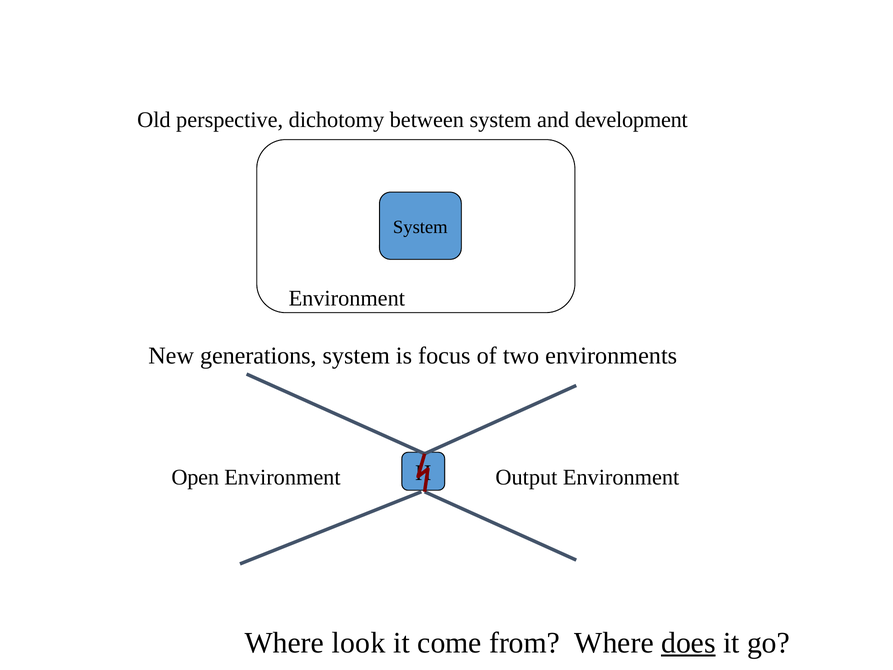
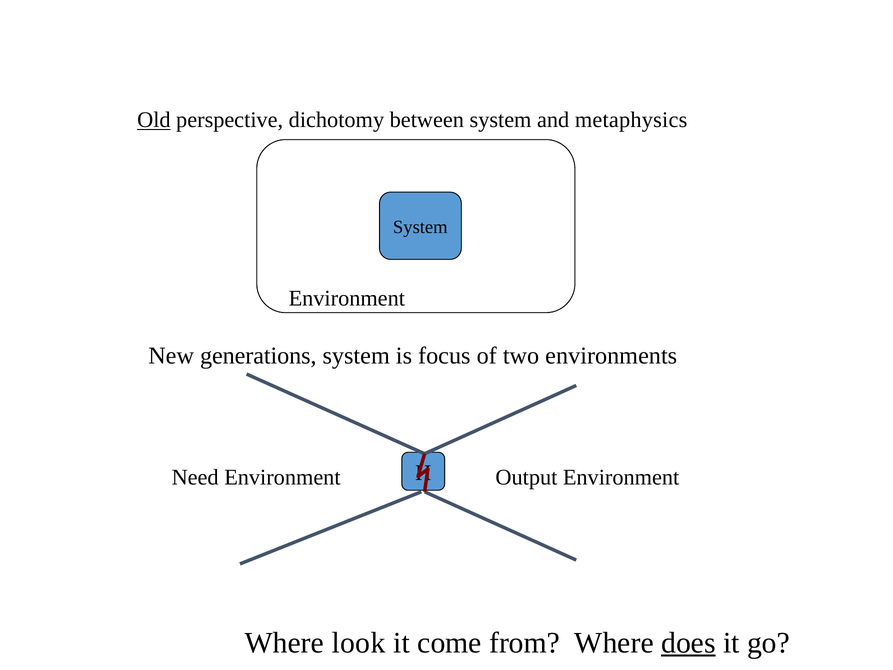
Old underline: none -> present
development: development -> metaphysics
Open: Open -> Need
